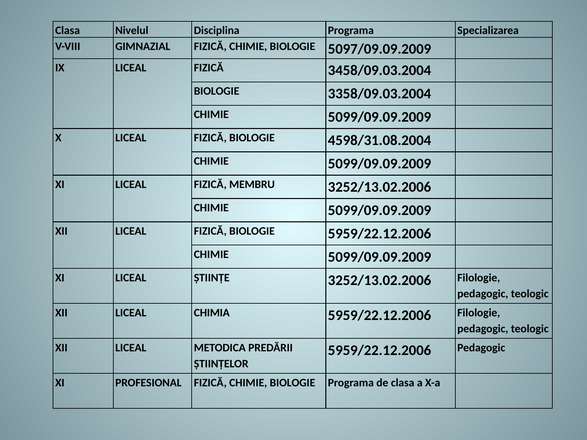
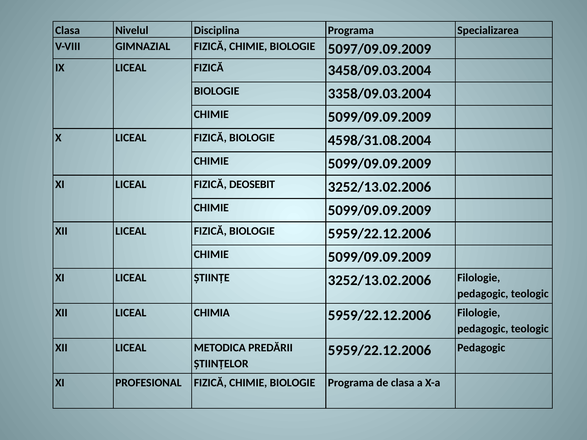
MEMBRU: MEMBRU -> DEOSEBIT
